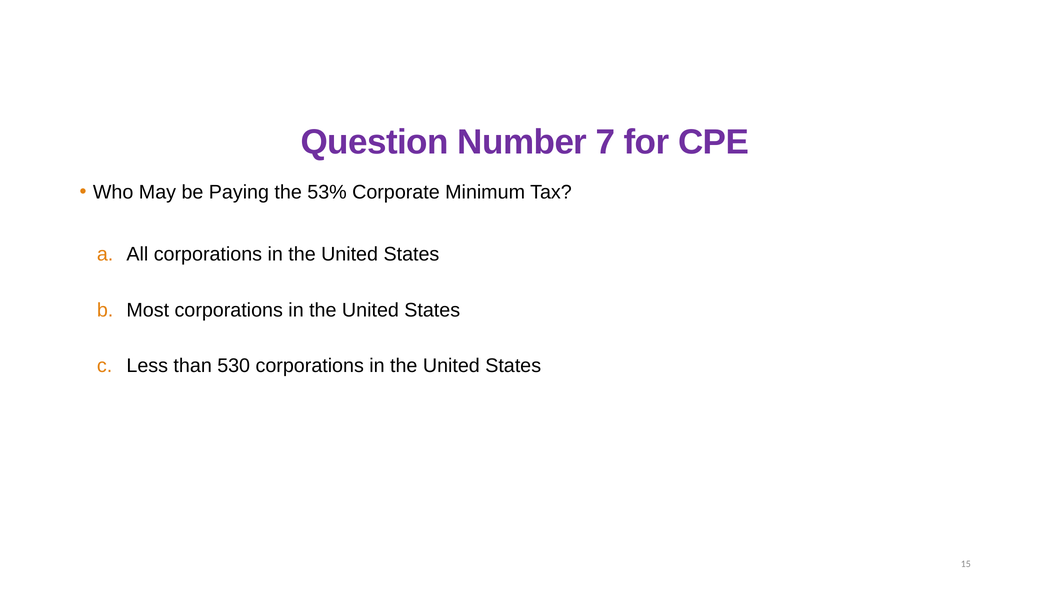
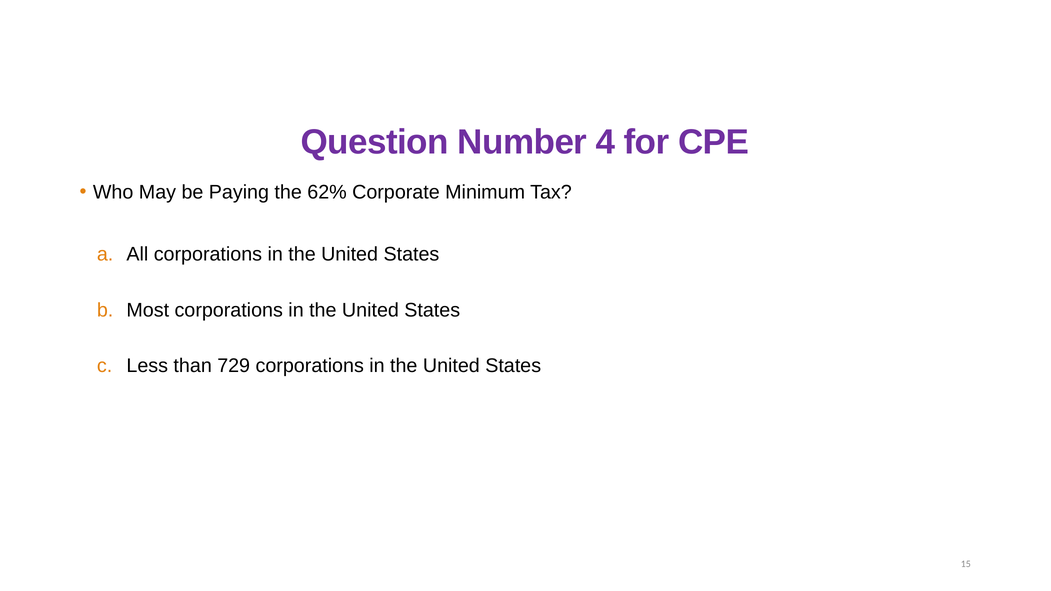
7: 7 -> 4
53%: 53% -> 62%
530: 530 -> 729
